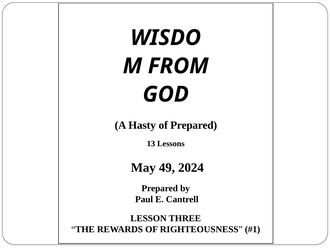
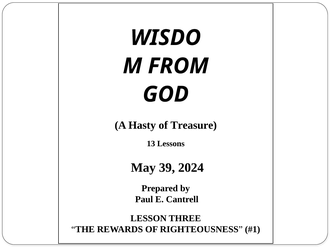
of Prepared: Prepared -> Treasure
49: 49 -> 39
